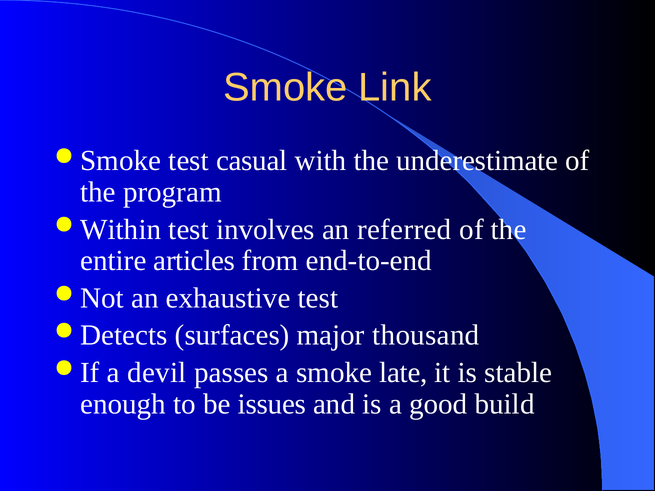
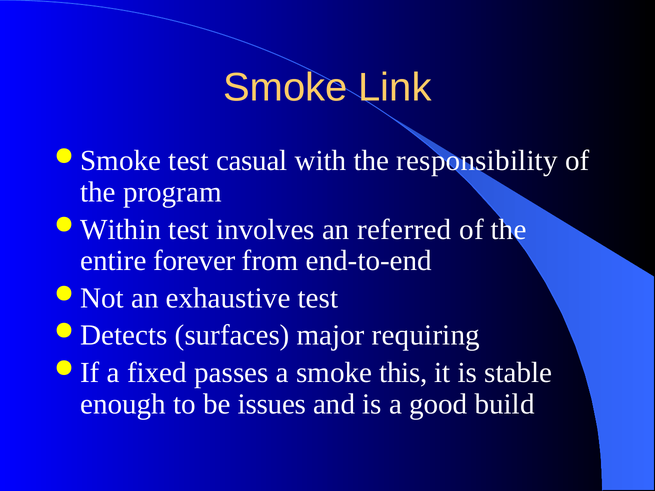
underestimate: underestimate -> responsibility
articles: articles -> forever
thousand: thousand -> requiring
devil: devil -> fixed
late: late -> this
